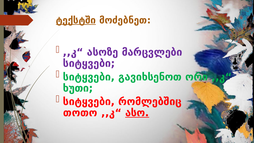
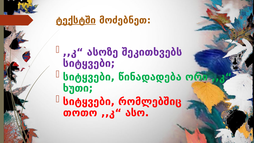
მარცვლები: მარცვლები -> შეკითხვებს
გავიხსენოთ: გავიხსენოთ -> წინადადება
ასო underline: present -> none
